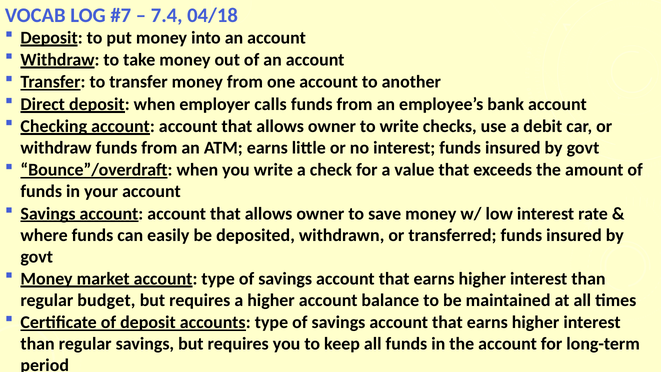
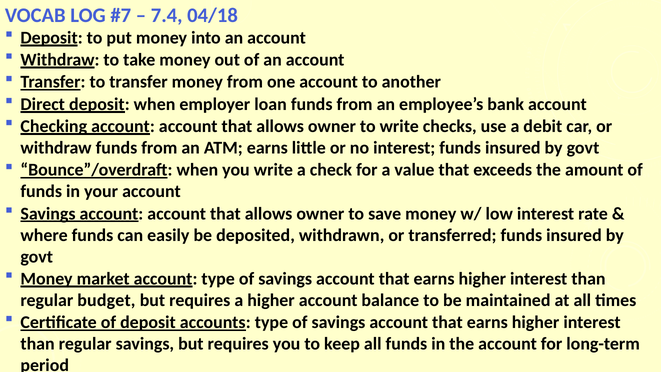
calls: calls -> loan
